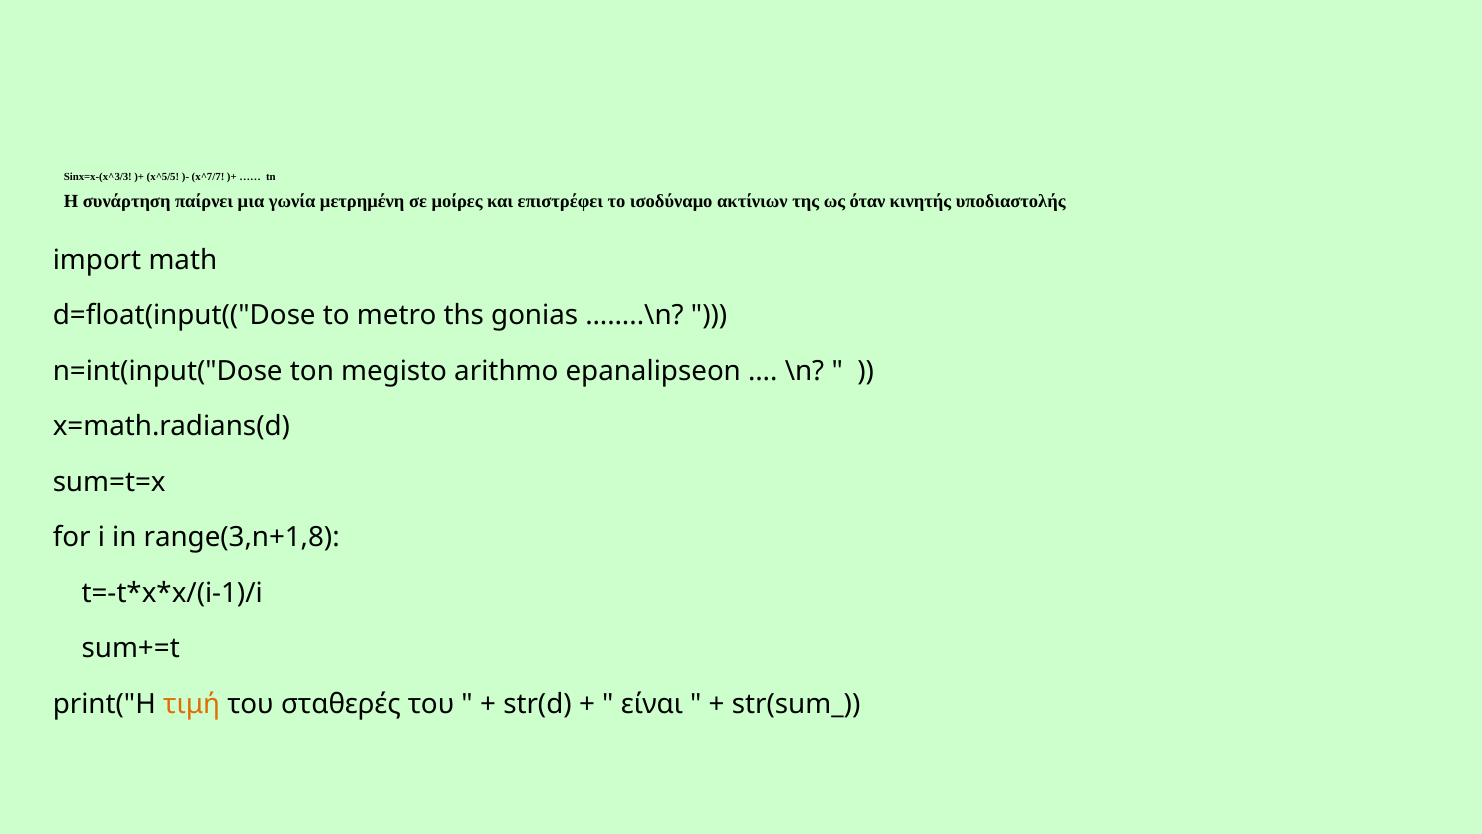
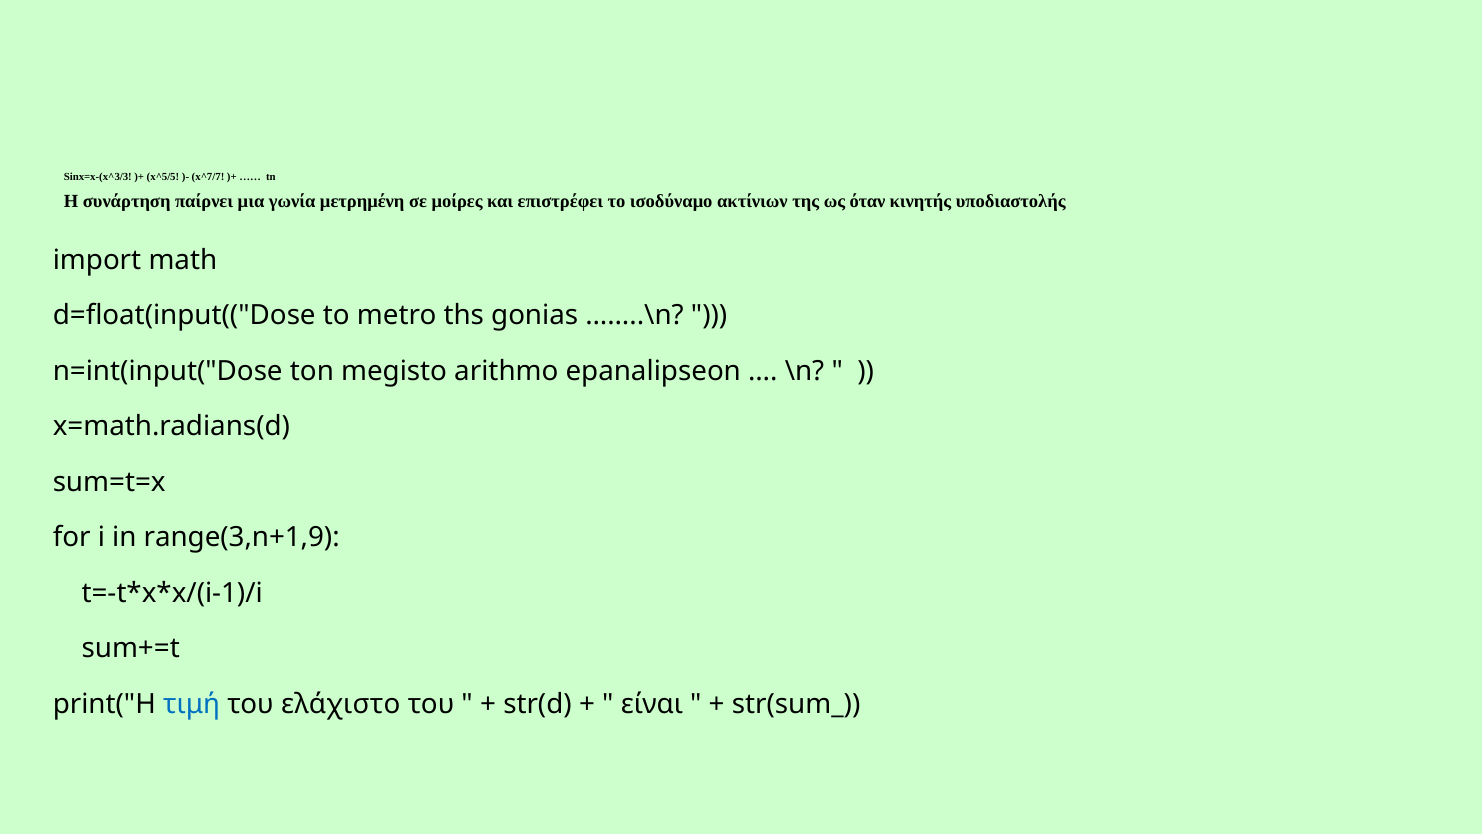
range(3,n+1,8: range(3,n+1,8 -> range(3,n+1,9
τιμή colour: orange -> blue
σταθερές: σταθερές -> ελάχιστο
